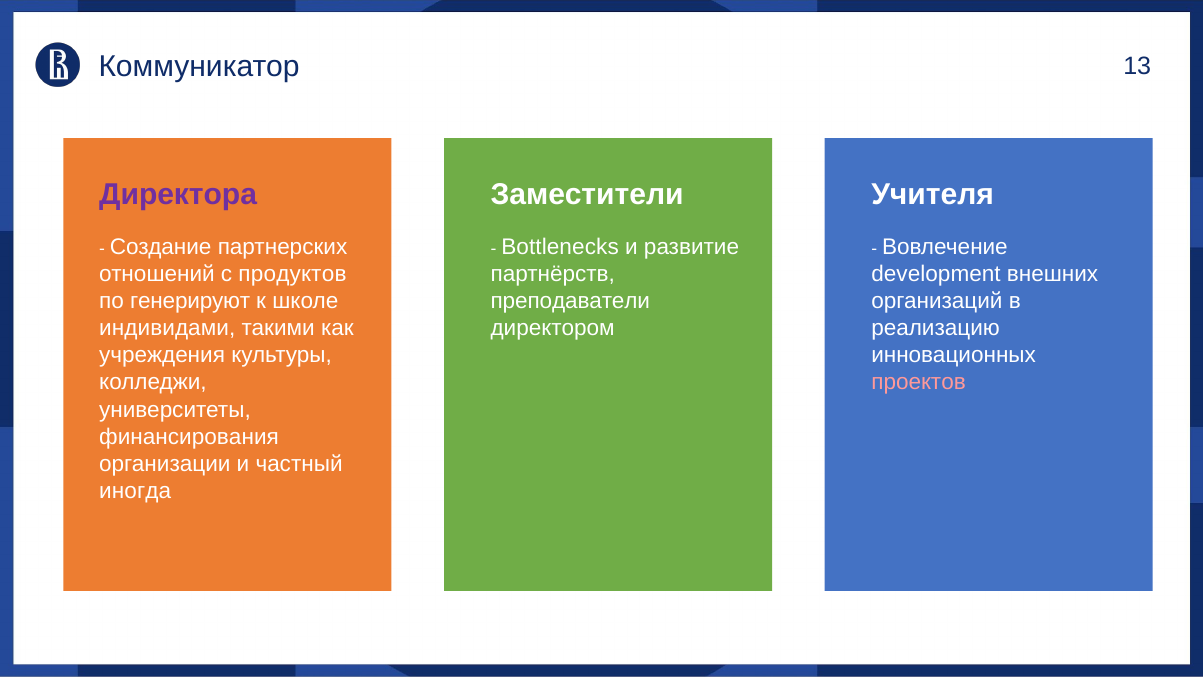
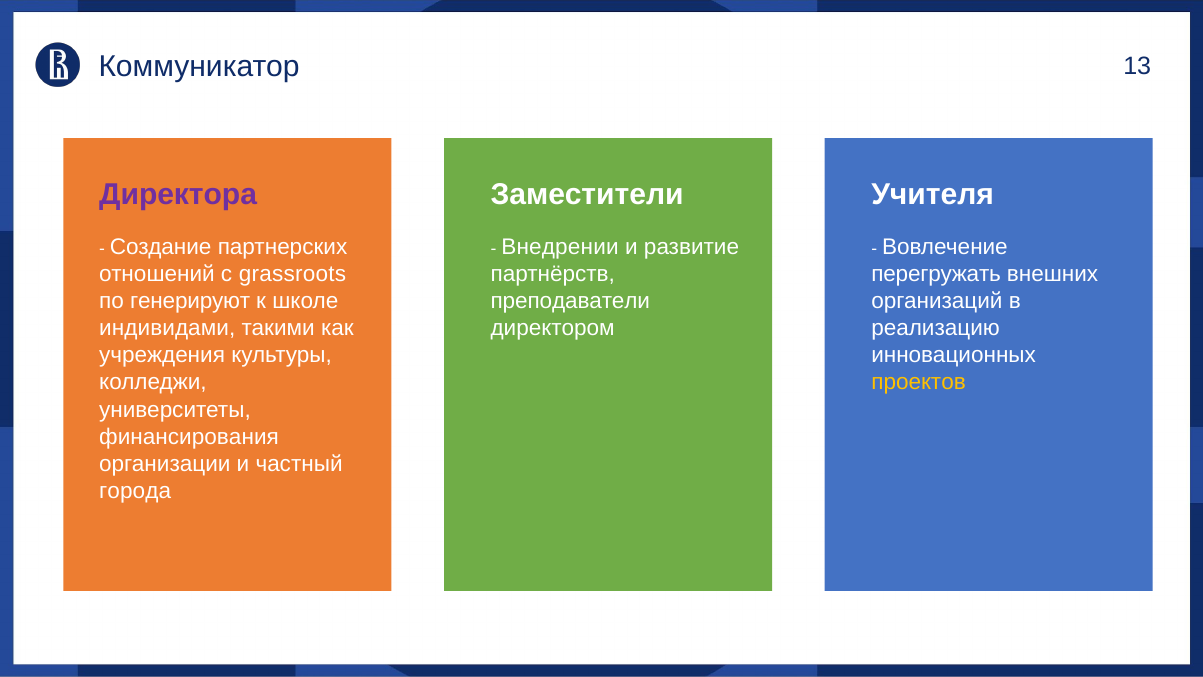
Bottlenecks: Bottlenecks -> Внедрении
продуктов: продуктов -> grassroots
development: development -> перегружать
проектов colour: pink -> yellow
иногда: иногда -> города
